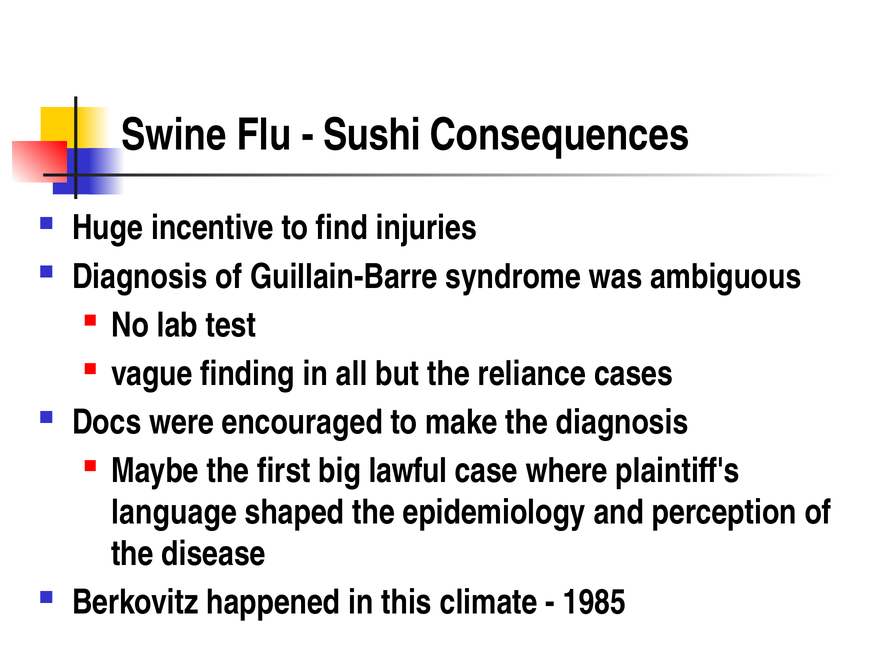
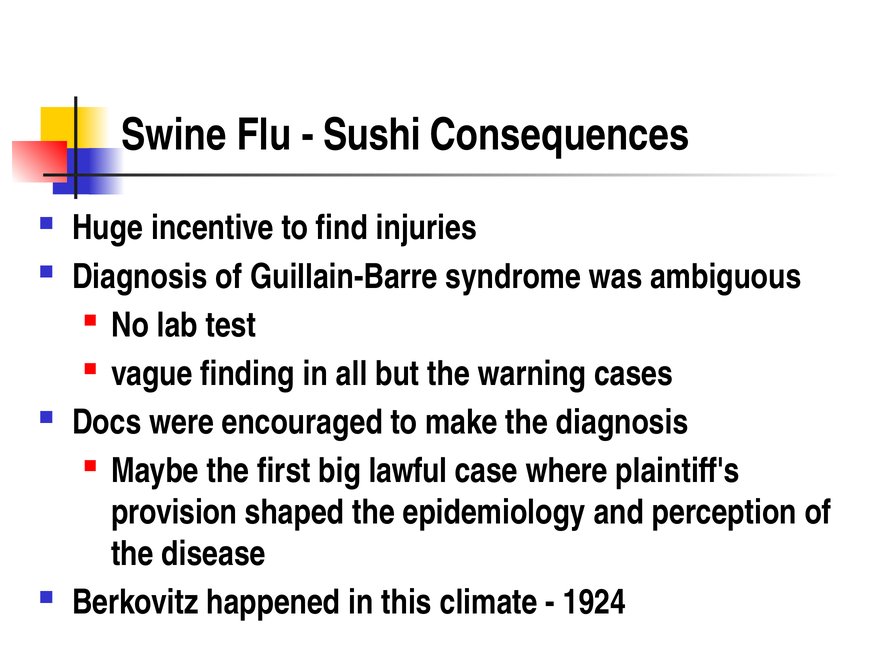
reliance: reliance -> warning
language: language -> provision
1985: 1985 -> 1924
